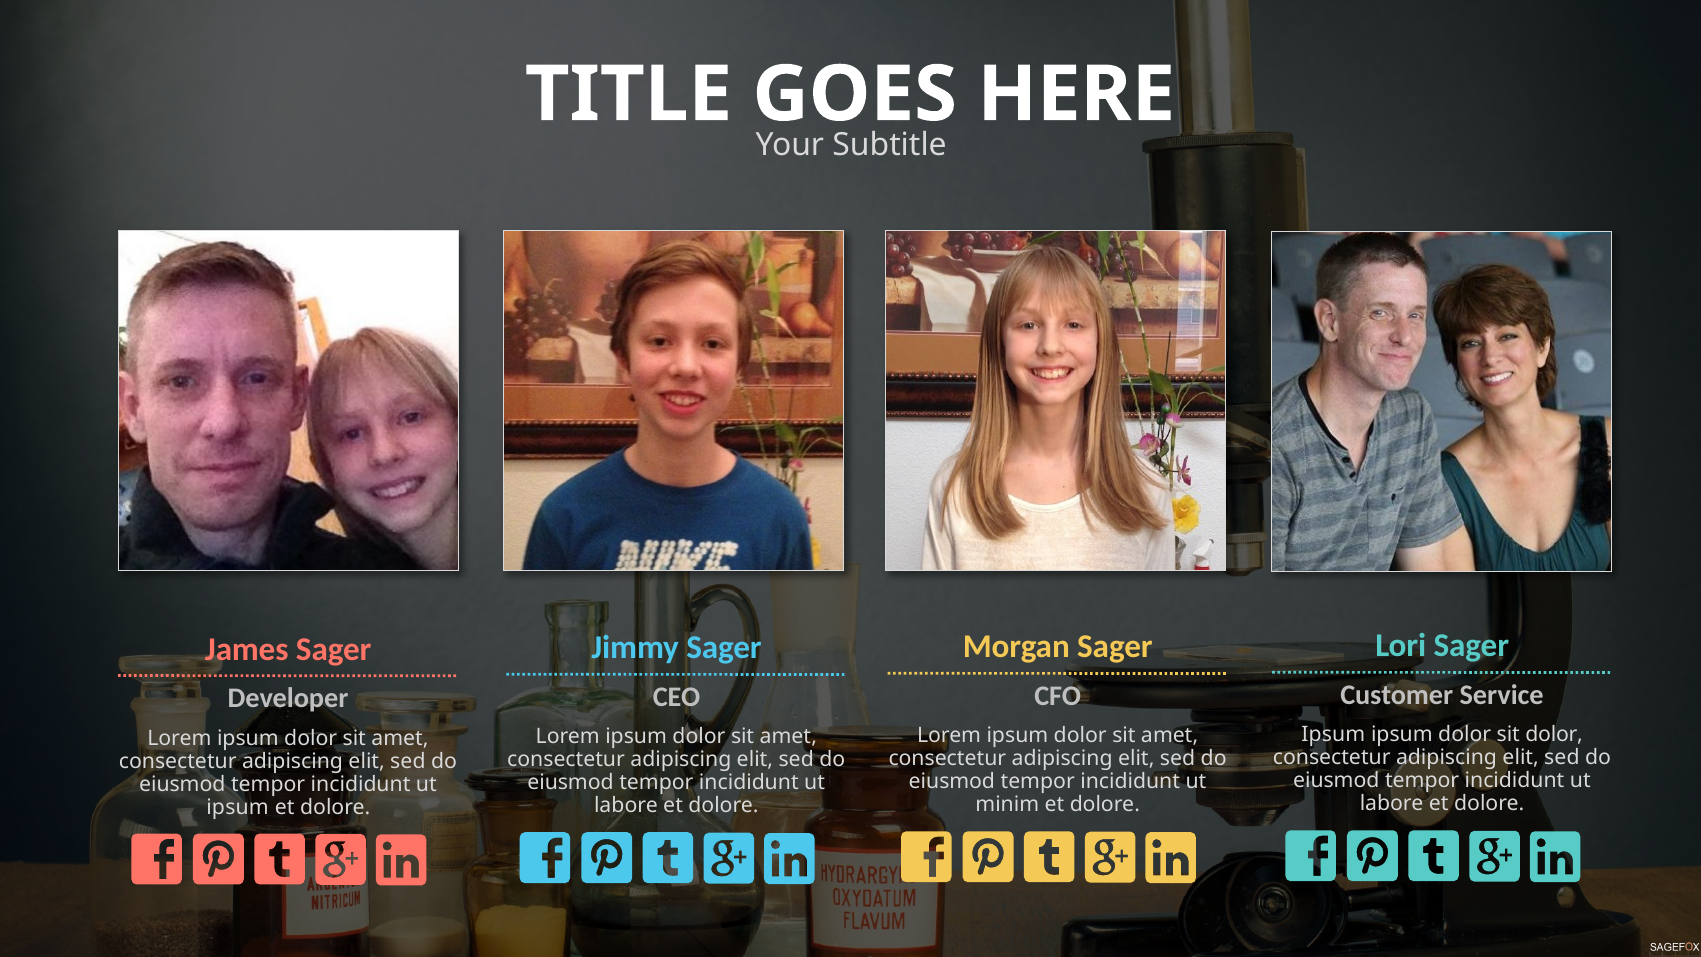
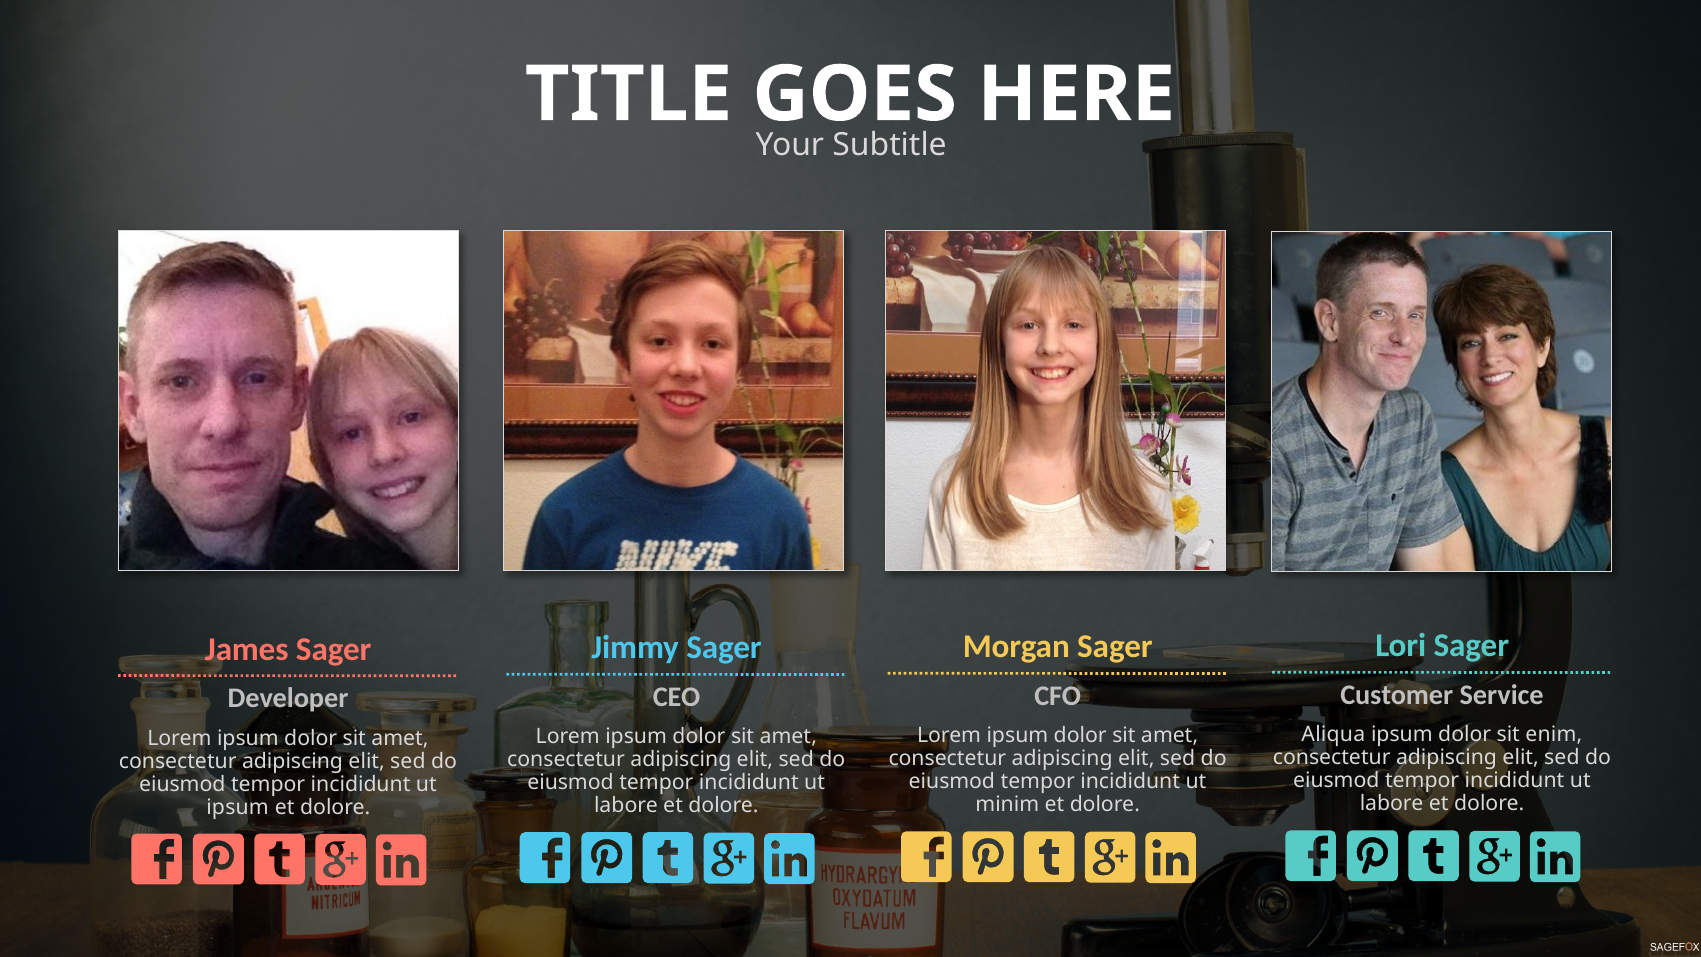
Ipsum at (1333, 735): Ipsum -> Aliqua
sit dolor: dolor -> enim
